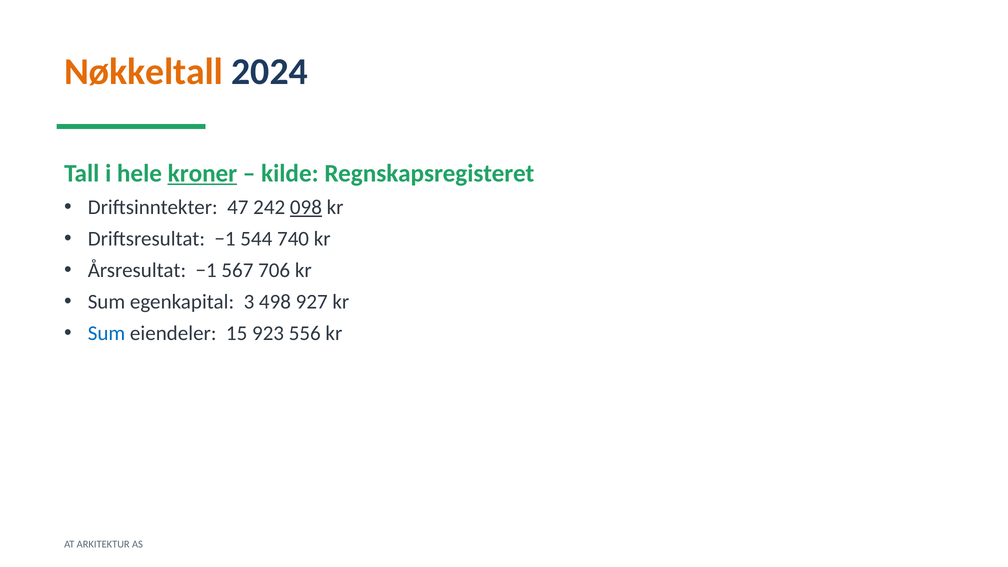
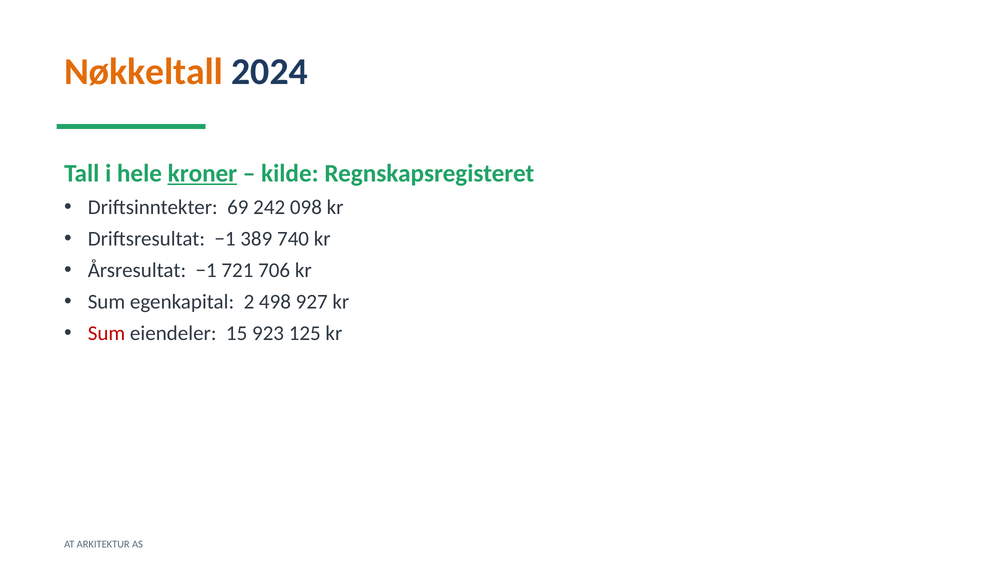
47: 47 -> 69
098 underline: present -> none
544: 544 -> 389
567: 567 -> 721
3: 3 -> 2
Sum at (106, 333) colour: blue -> red
556: 556 -> 125
